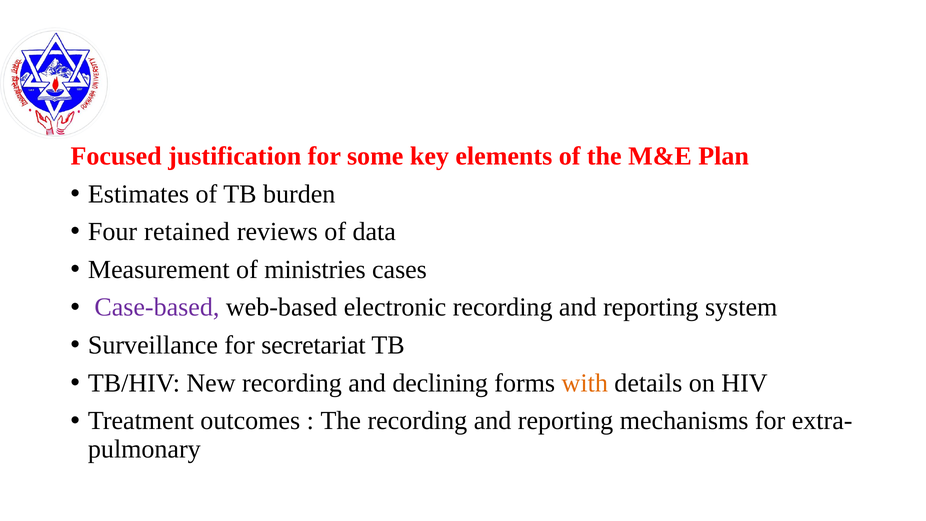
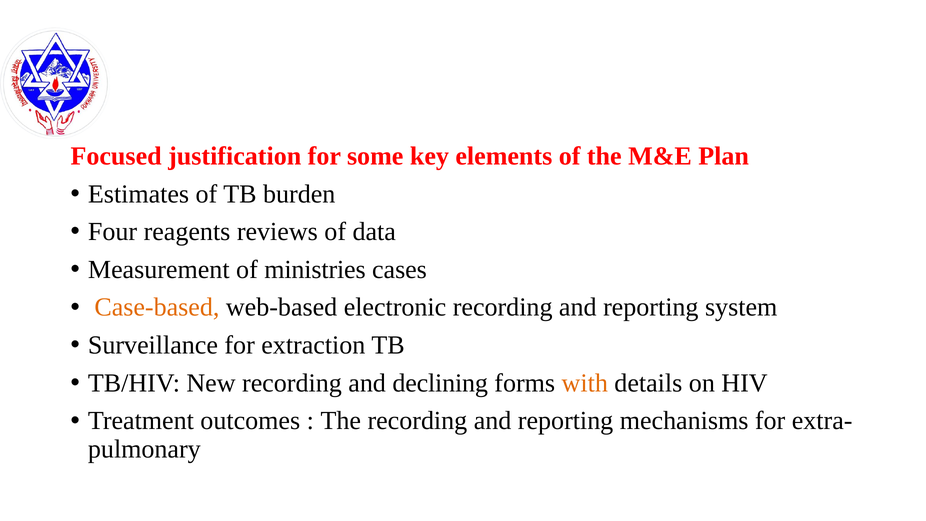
retained: retained -> reagents
Case-based colour: purple -> orange
secretariat: secretariat -> extraction
